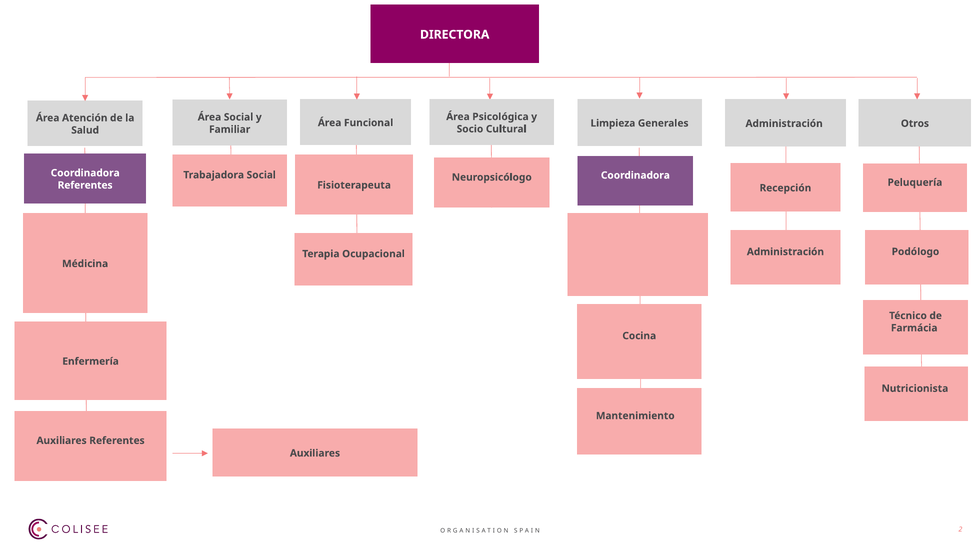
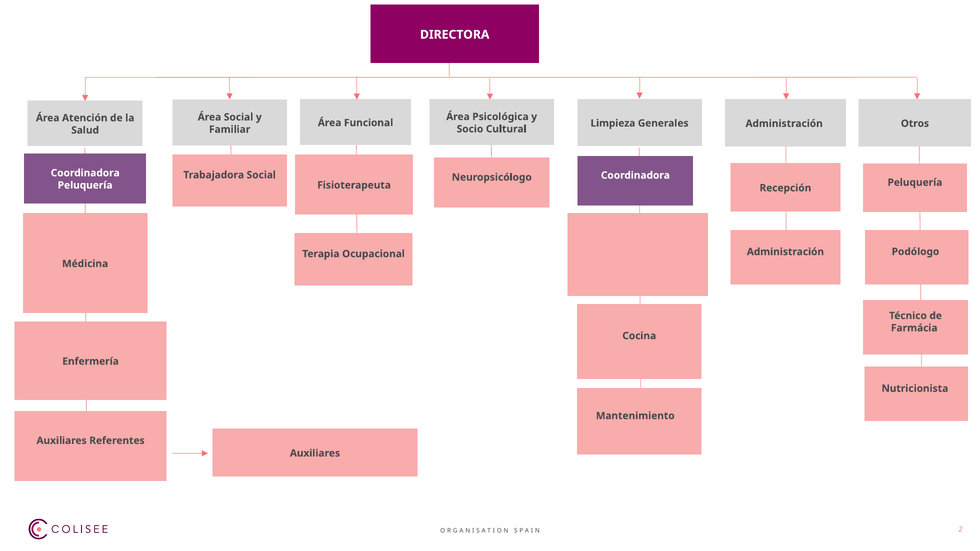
Referentes at (85, 185): Referentes -> Peluquería
